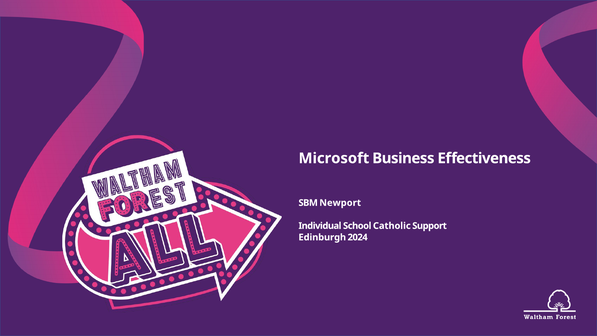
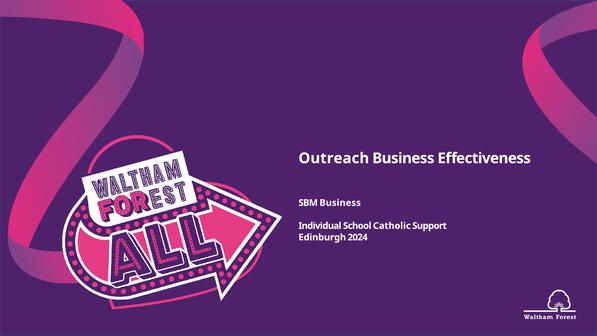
Microsoft: Microsoft -> Outreach
SBM Newport: Newport -> Business
